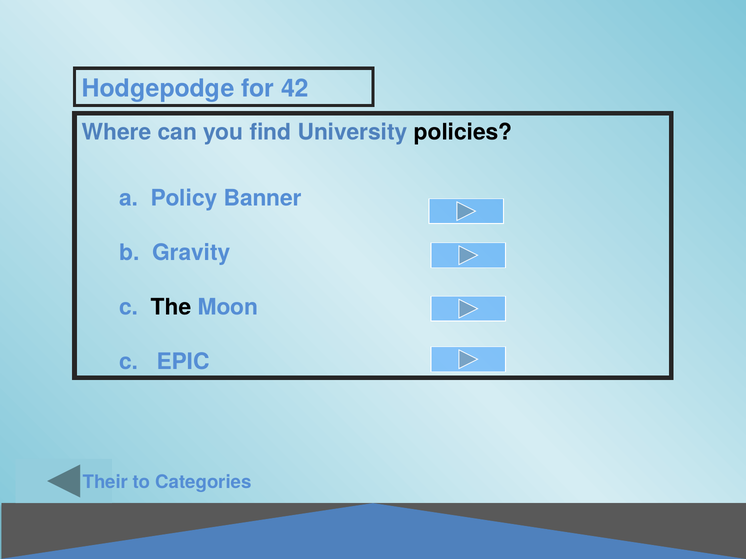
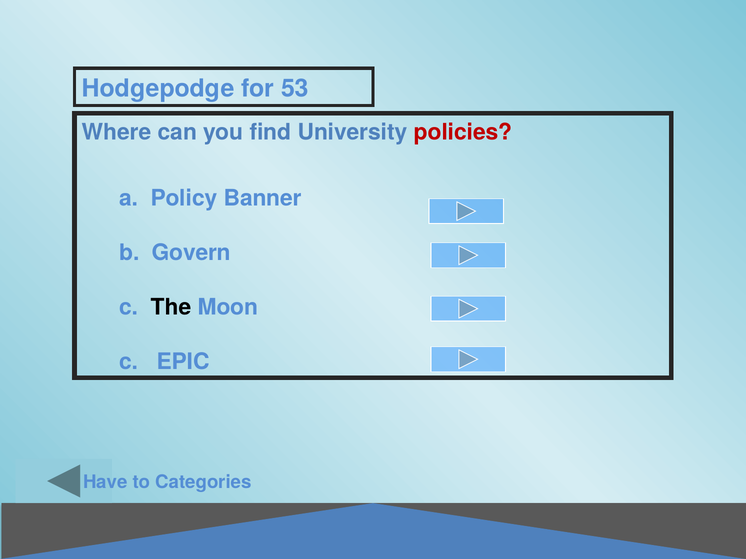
42: 42 -> 53
policies colour: black -> red
Gravity: Gravity -> Govern
Their: Their -> Have
